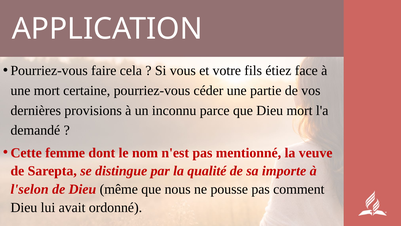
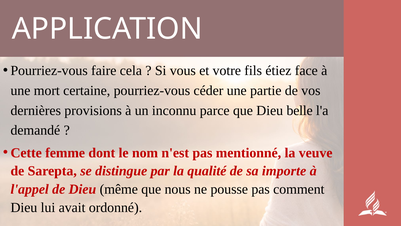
Dieu mort: mort -> belle
l'selon: l'selon -> l'appel
